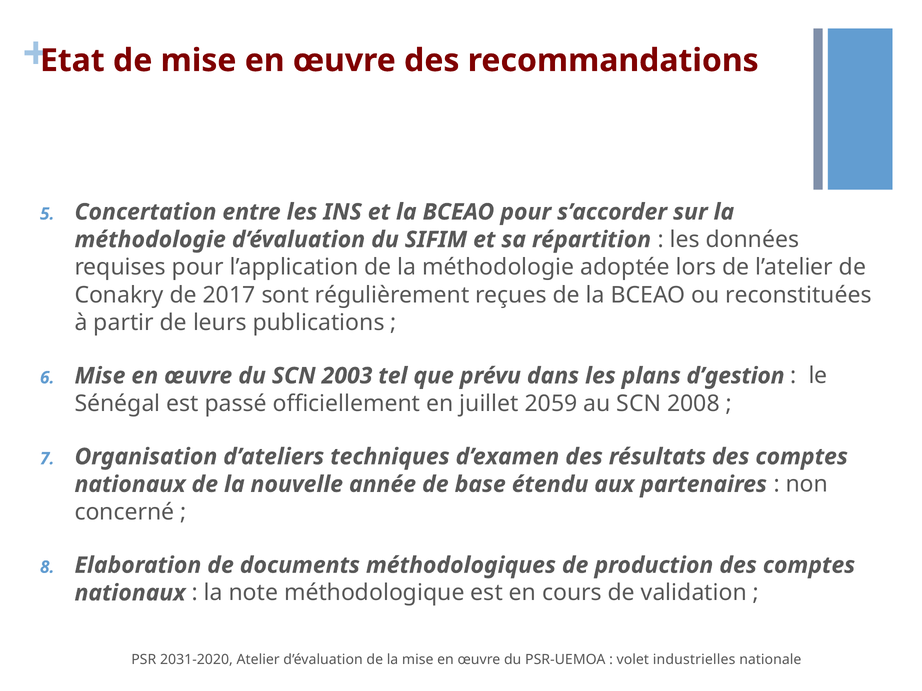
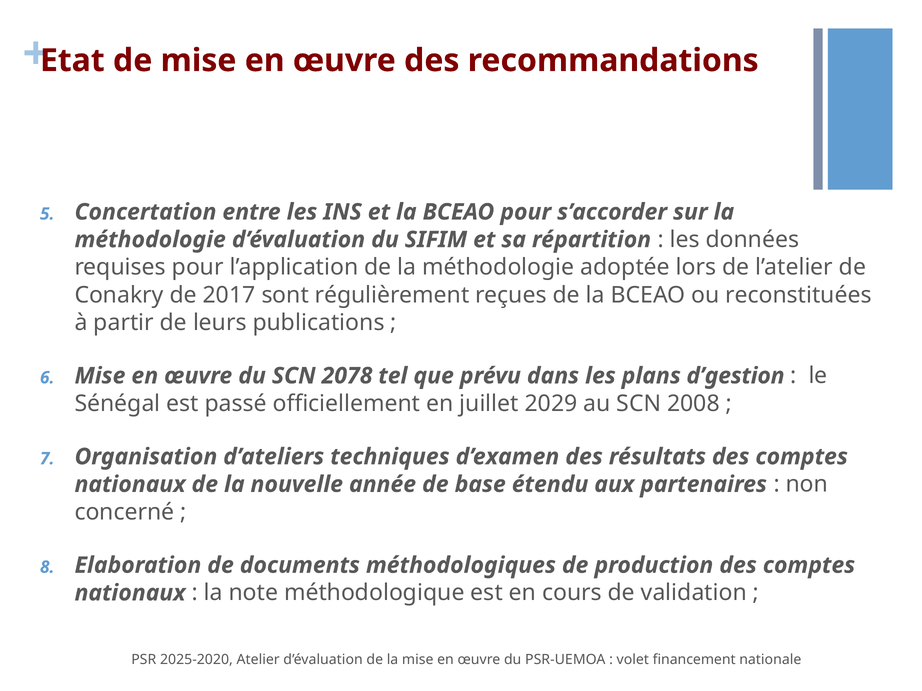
2003: 2003 -> 2078
2059: 2059 -> 2029
2031-2020: 2031-2020 -> 2025-2020
industrielles: industrielles -> financement
